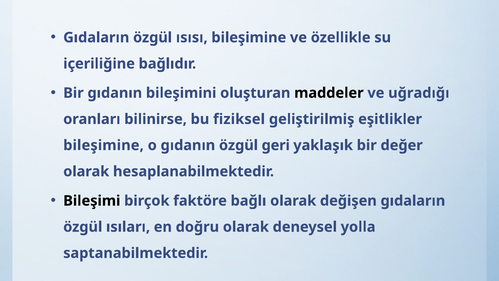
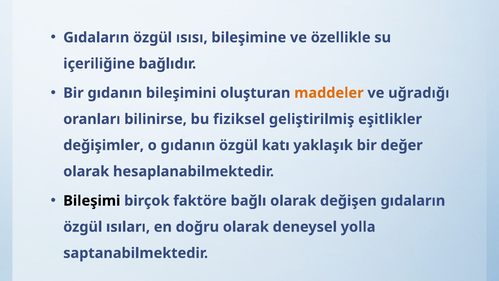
maddeler colour: black -> orange
bileşimine at (104, 145): bileşimine -> değişimler
geri: geri -> katı
